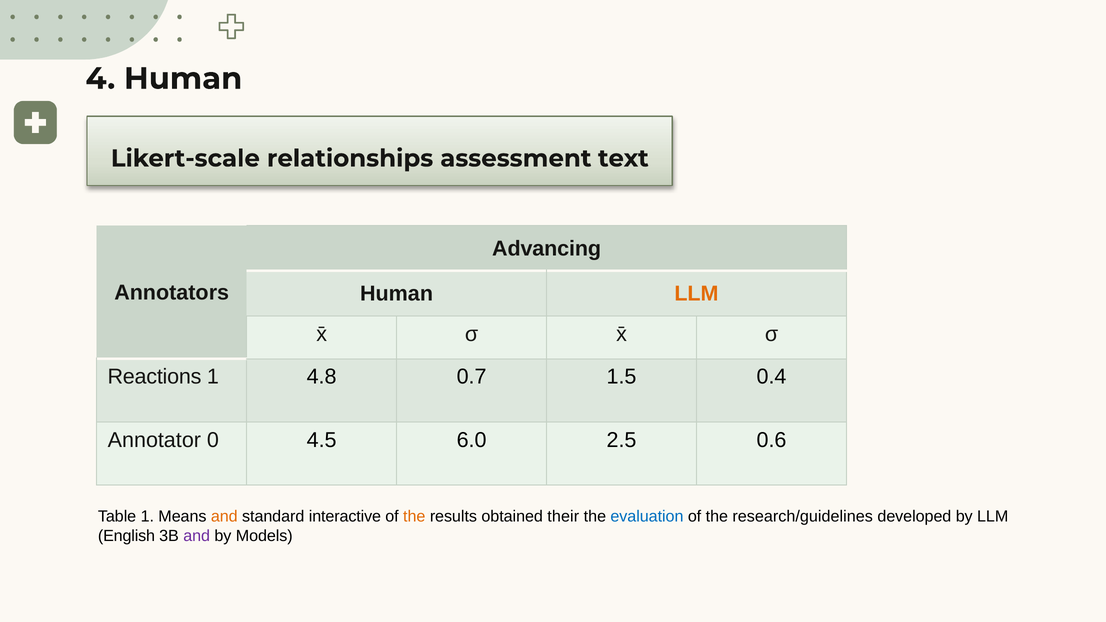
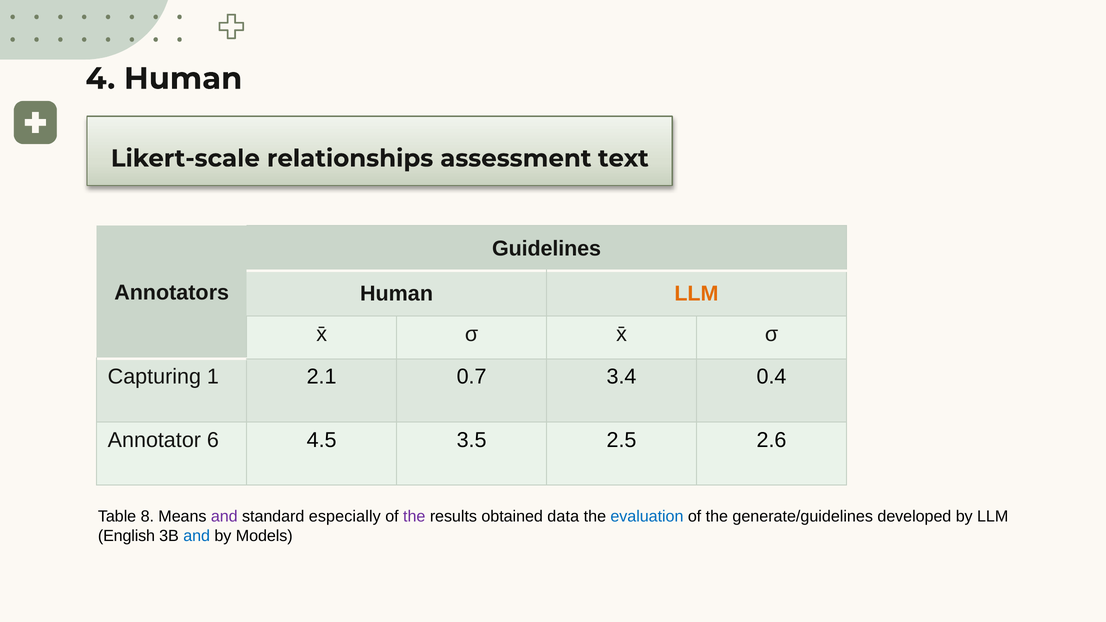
Advancing: Advancing -> Guidelines
Reactions: Reactions -> Capturing
4.8: 4.8 -> 2.1
1.5: 1.5 -> 3.4
0: 0 -> 6
6.0: 6.0 -> 3.5
0.6: 0.6 -> 2.6
Table 1: 1 -> 8
and at (224, 517) colour: orange -> purple
interactive: interactive -> especially
the at (414, 517) colour: orange -> purple
their: their -> data
research/guidelines: research/guidelines -> generate/guidelines
and at (197, 536) colour: purple -> blue
